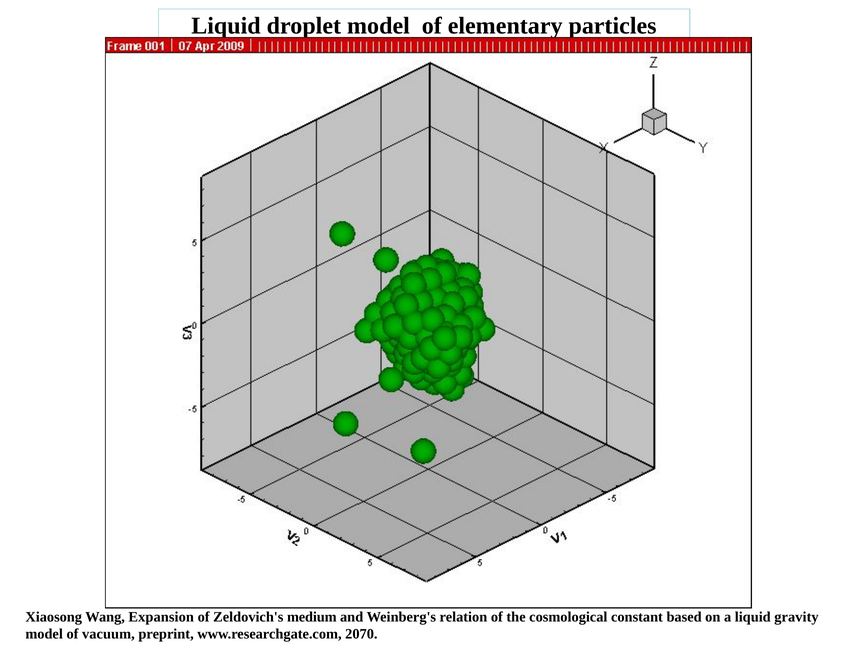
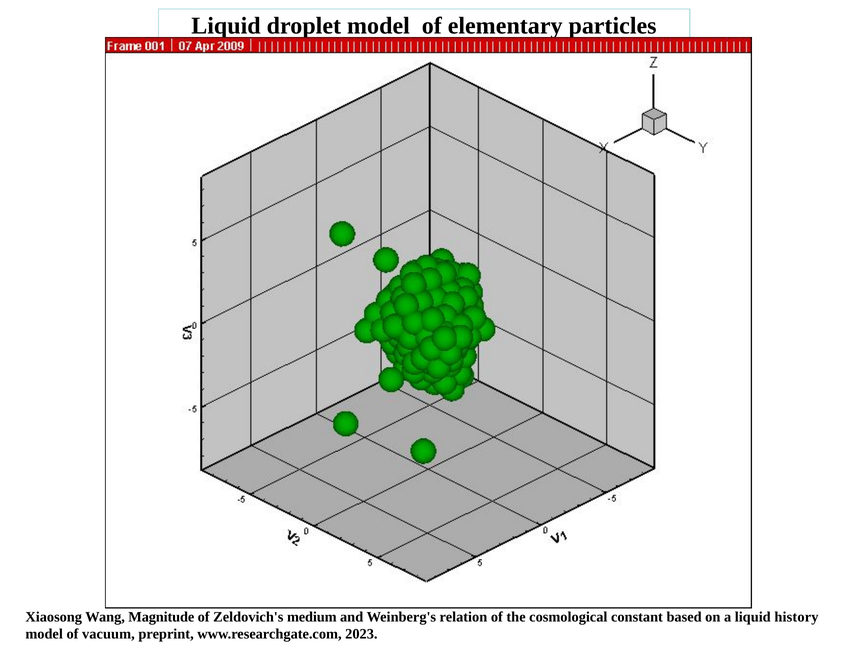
Expansion: Expansion -> Magnitude
gravity: gravity -> history
2070: 2070 -> 2023
